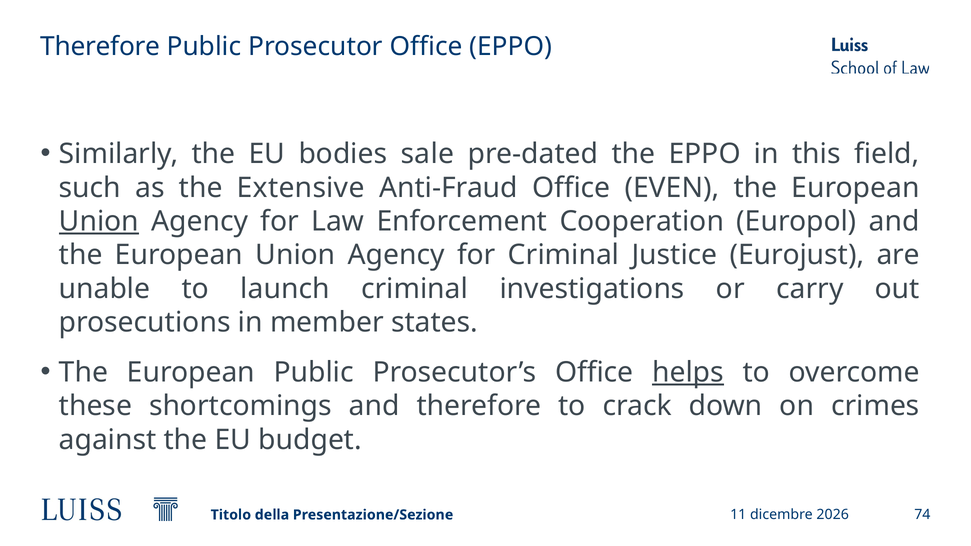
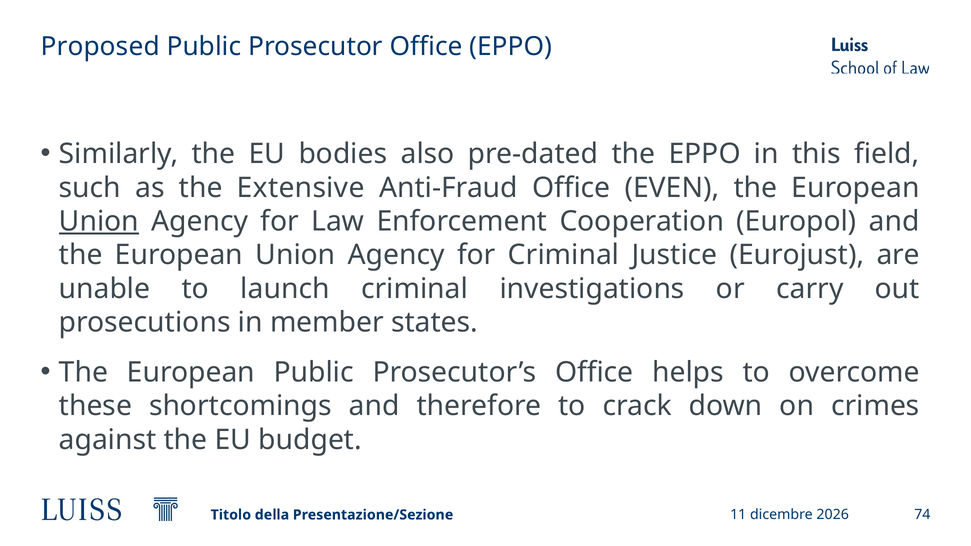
Therefore at (100, 47): Therefore -> Proposed
sale: sale -> also
helps underline: present -> none
